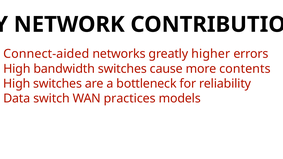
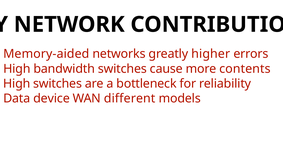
Connect-aided: Connect-aided -> Memory-aided
switch: switch -> device
practices: practices -> different
